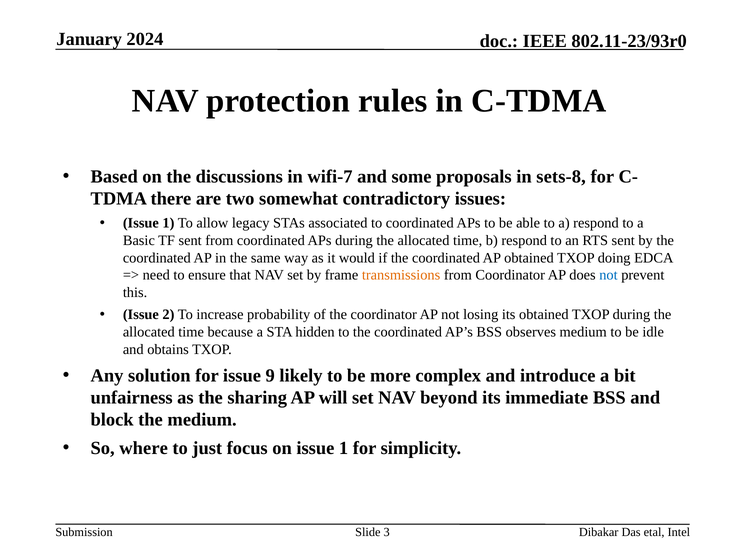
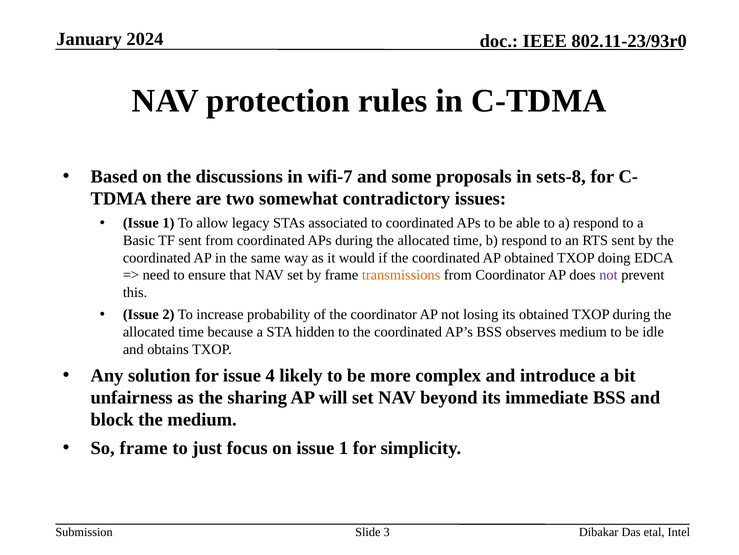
not at (608, 275) colour: blue -> purple
9: 9 -> 4
So where: where -> frame
